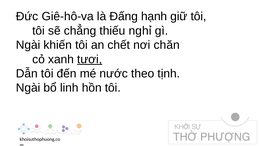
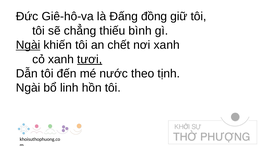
hạnh: hạnh -> đồng
nghỉ: nghỉ -> bình
Ngài at (28, 45) underline: none -> present
nơi chăn: chăn -> xanh
